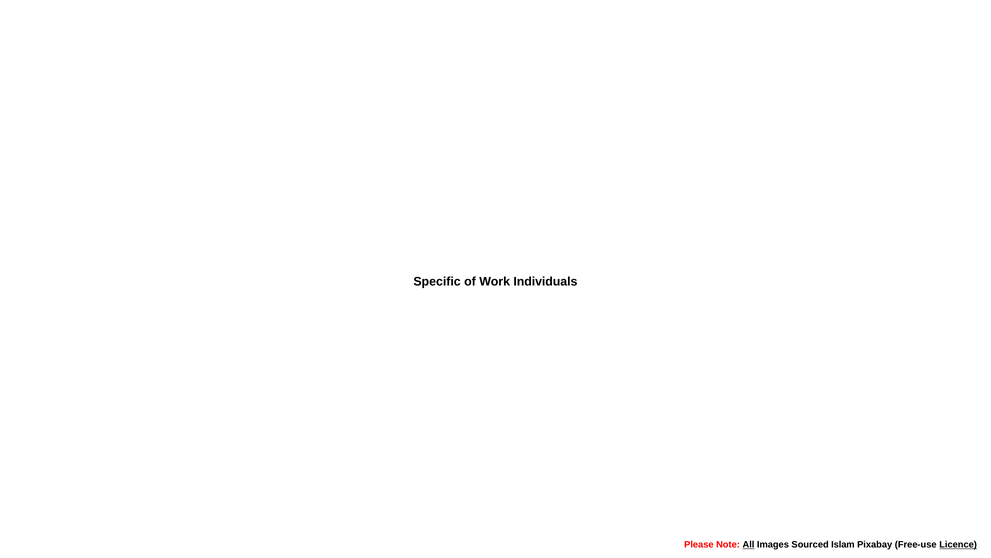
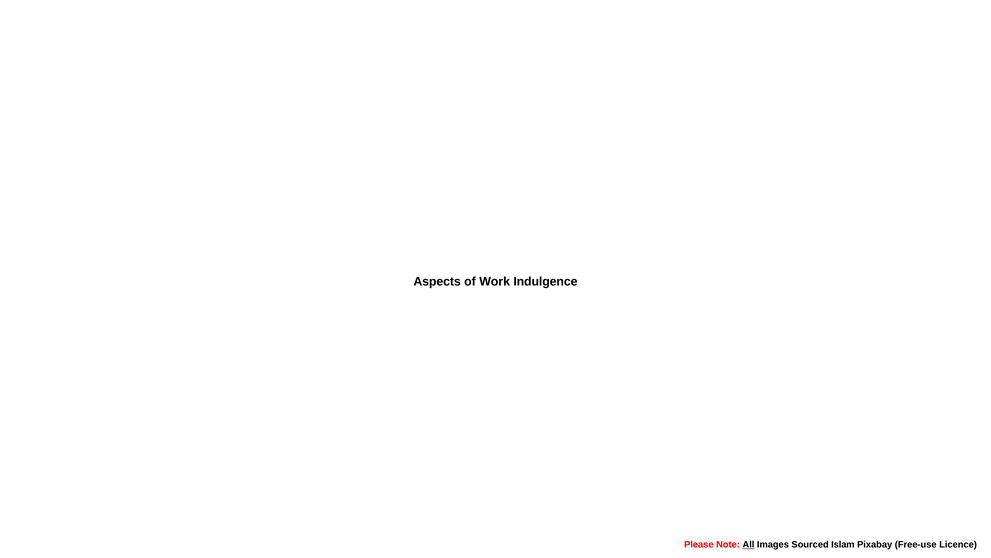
Specific: Specific -> Aspects
Individuals: Individuals -> Indulgence
Licence underline: present -> none
